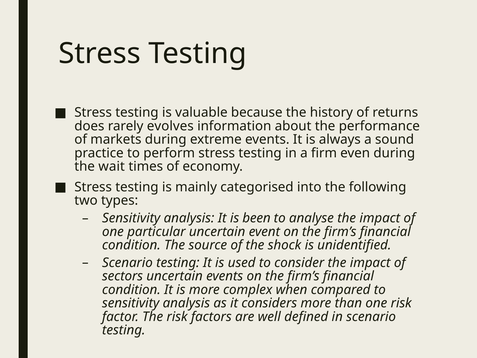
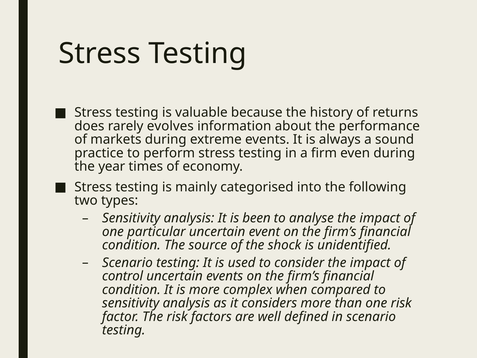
wait: wait -> year
sectors: sectors -> control
